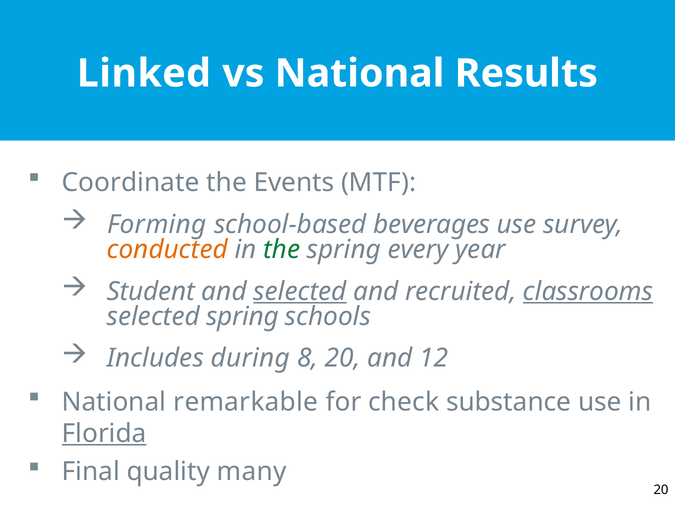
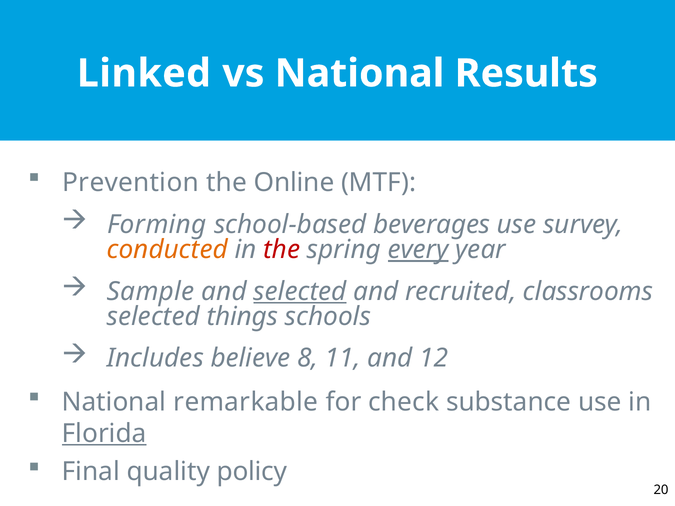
Coordinate: Coordinate -> Prevention
Events: Events -> Online
the at (282, 250) colour: green -> red
every underline: none -> present
Student: Student -> Sample
classrooms underline: present -> none
selected spring: spring -> things
during: during -> believe
8 20: 20 -> 11
many: many -> policy
